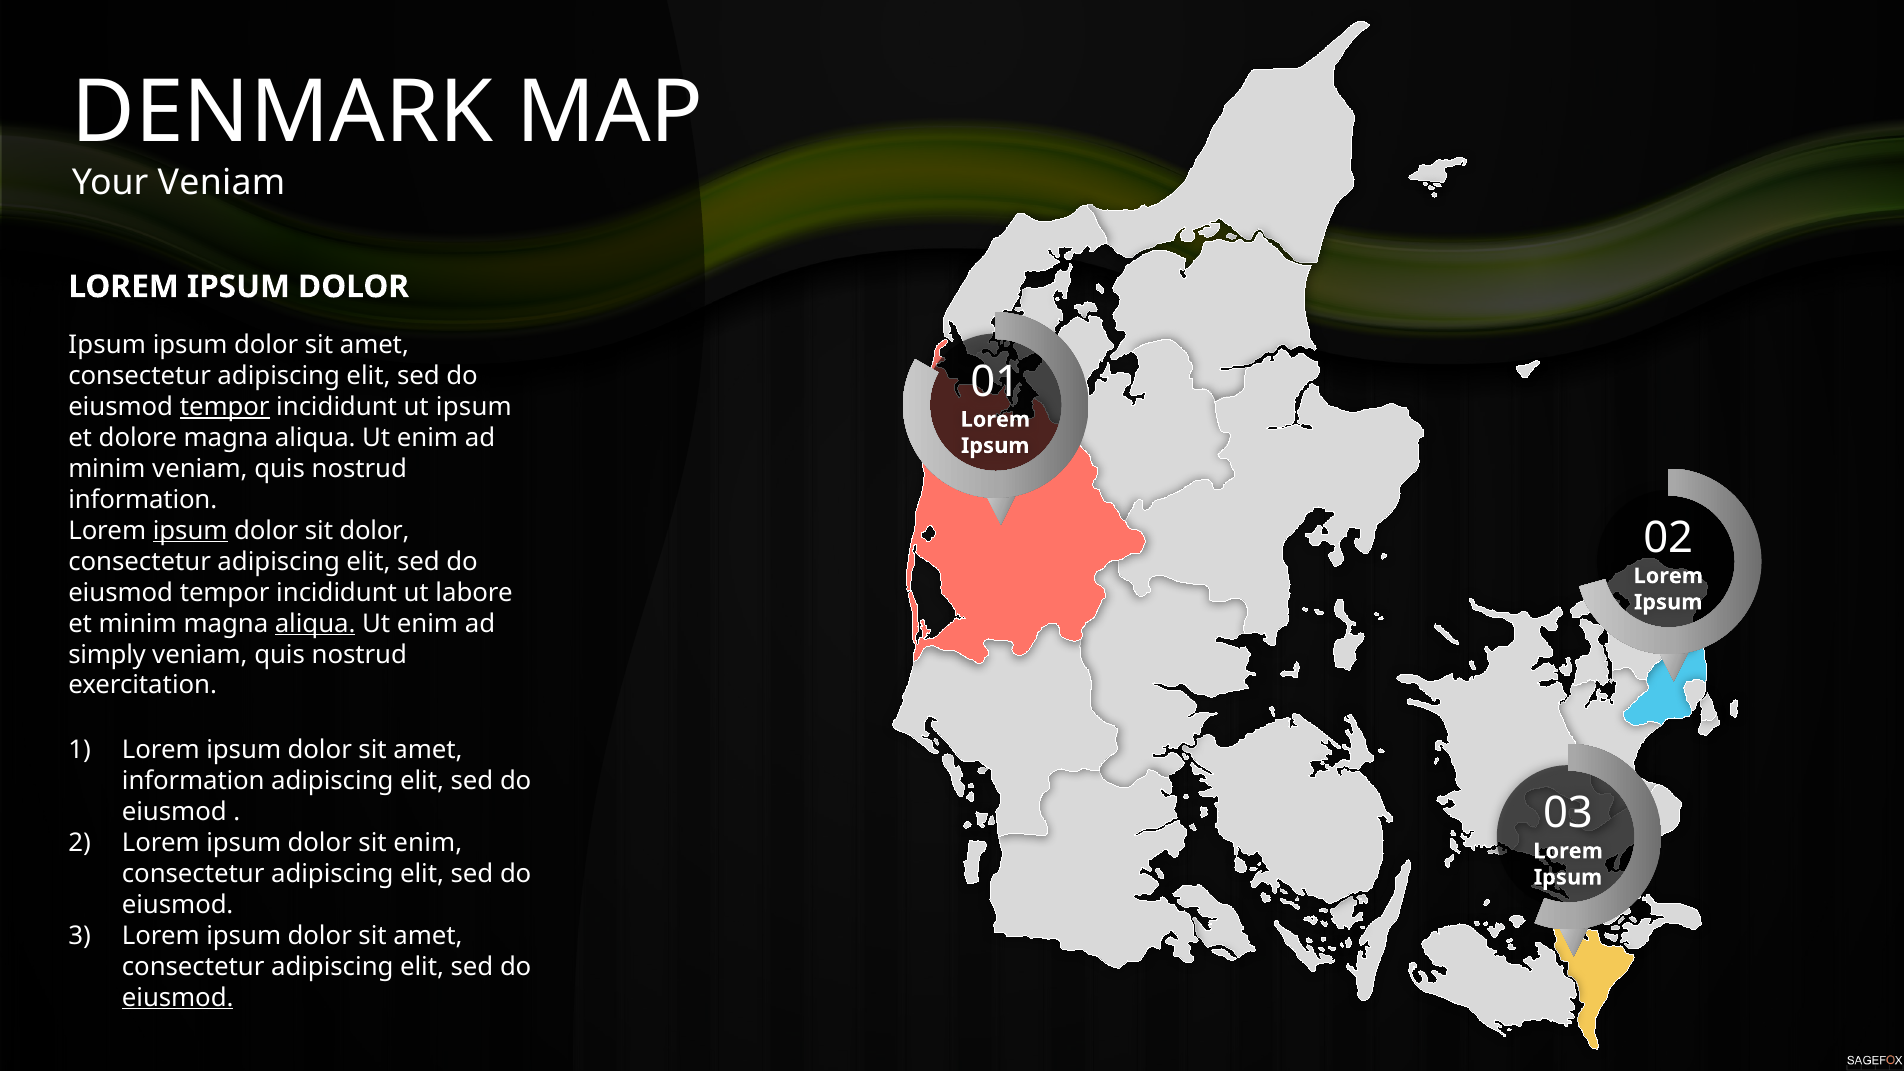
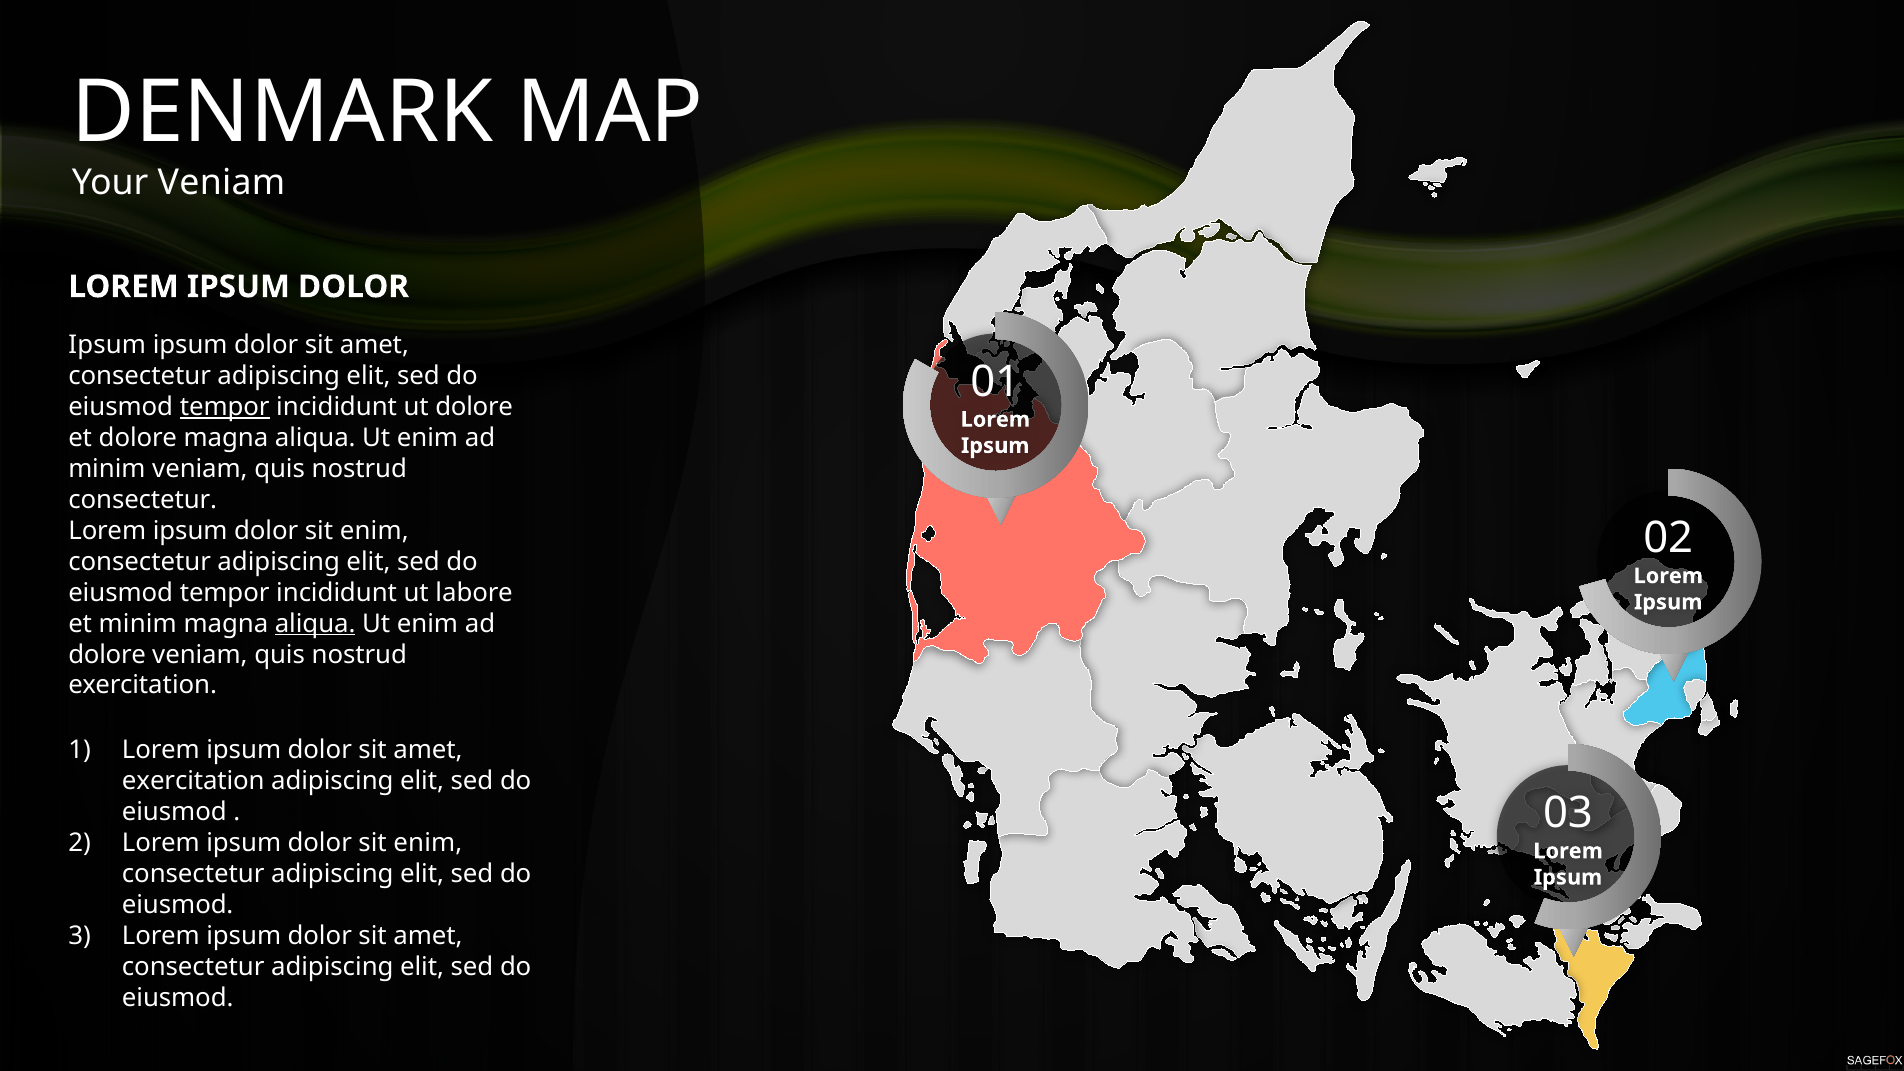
ut ipsum: ipsum -> dolore
information at (143, 500): information -> consectetur
ipsum at (190, 531) underline: present -> none
dolor at (375, 531): dolor -> enim
simply at (107, 654): simply -> dolore
information at (193, 781): information -> exercitation
eiusmod at (178, 998) underline: present -> none
